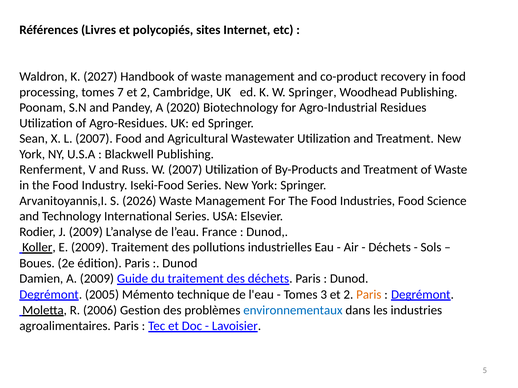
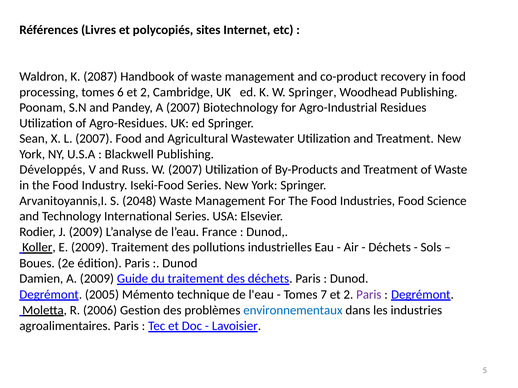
2027: 2027 -> 2087
7: 7 -> 6
A 2020: 2020 -> 2007
Renferment: Renferment -> Développés
2026: 2026 -> 2048
3: 3 -> 7
Paris at (369, 295) colour: orange -> purple
